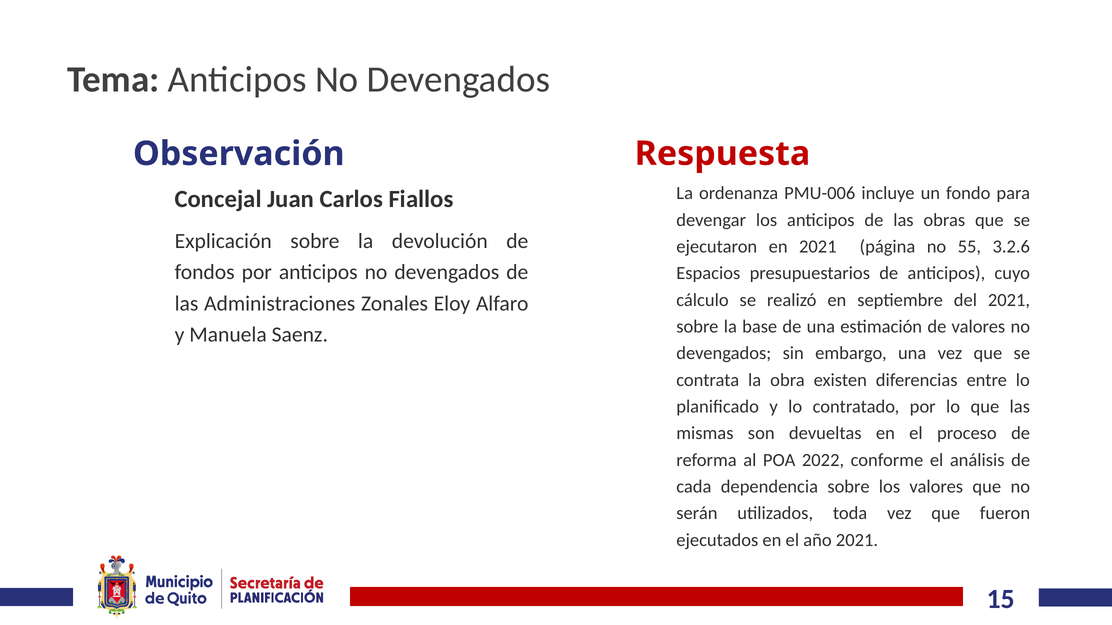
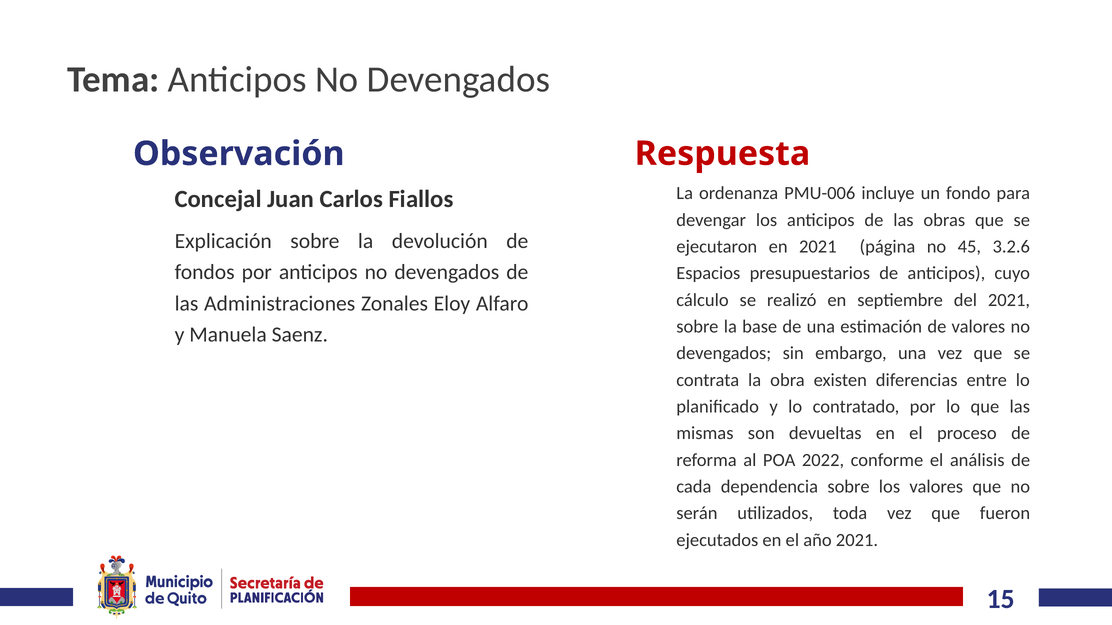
55: 55 -> 45
